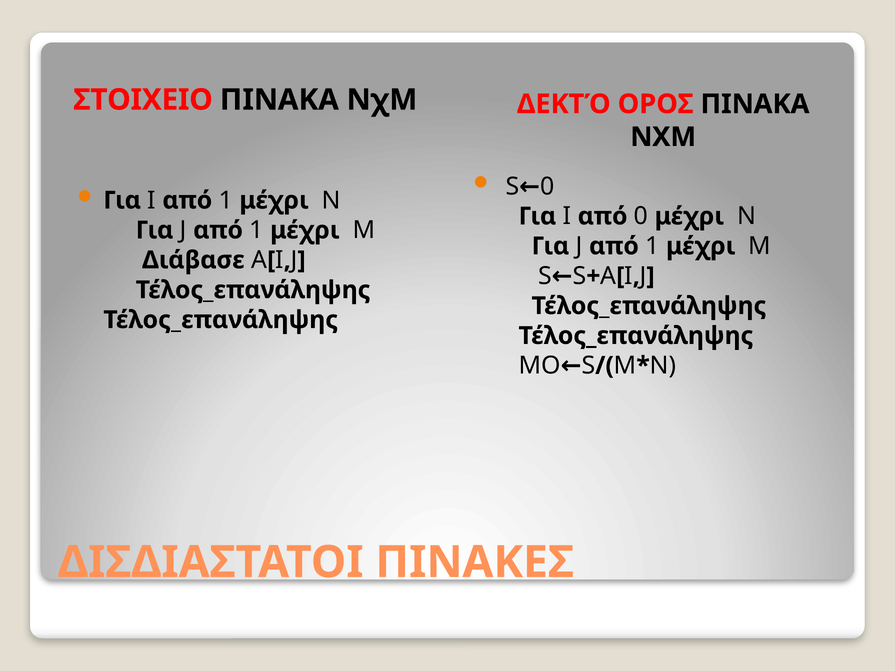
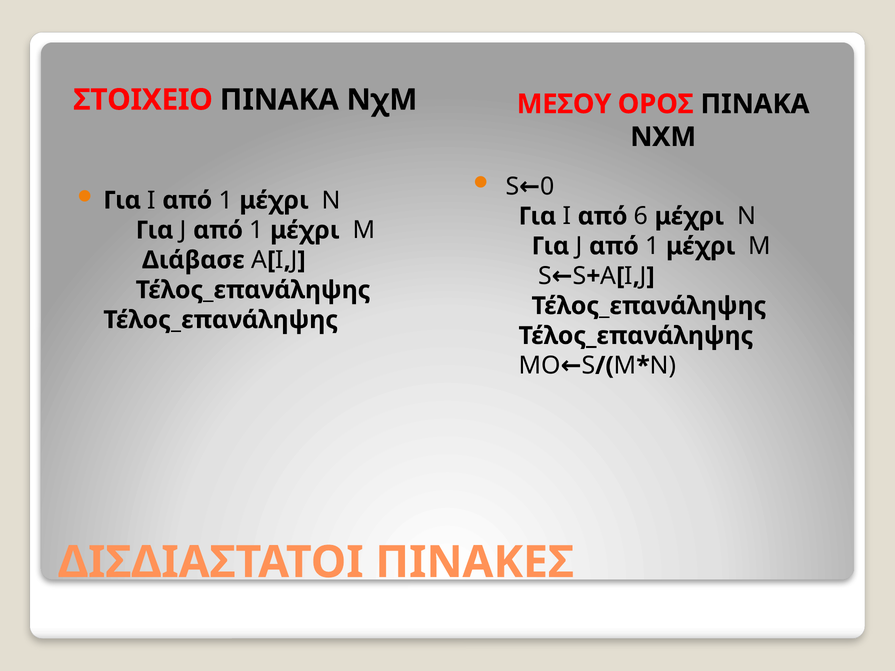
ΔΕΚΤΌ: ΔΕΚΤΌ -> ΜΕΣΟΥ
από 0: 0 -> 6
